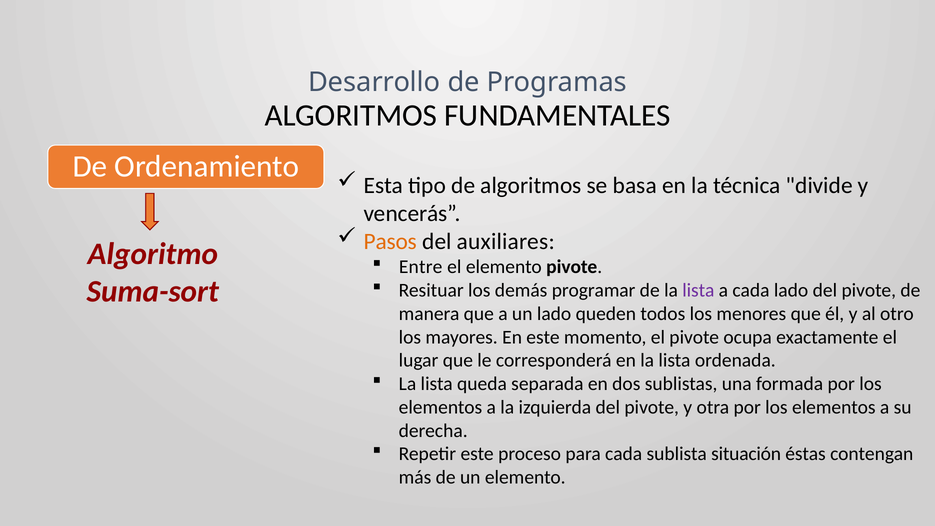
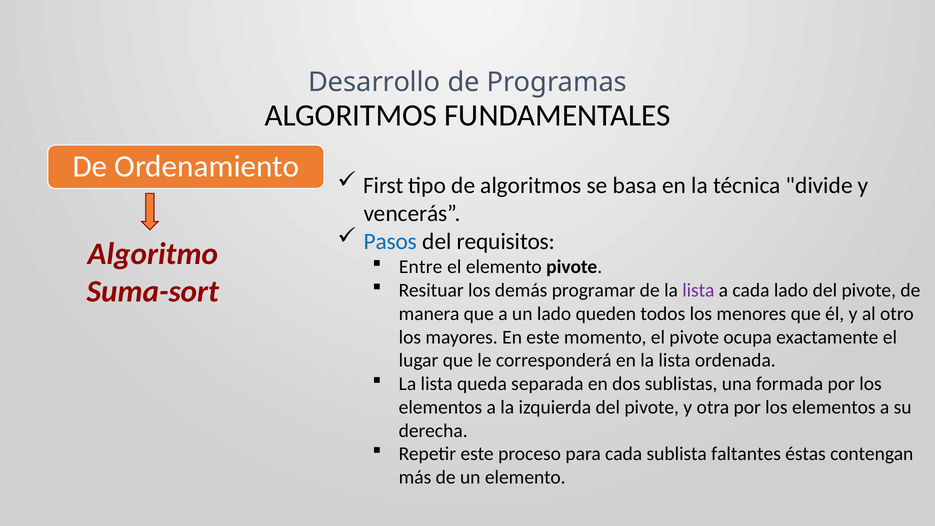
Esta: Esta -> First
Pasos colour: orange -> blue
auxiliares: auxiliares -> requisitos
situación: situación -> faltantes
